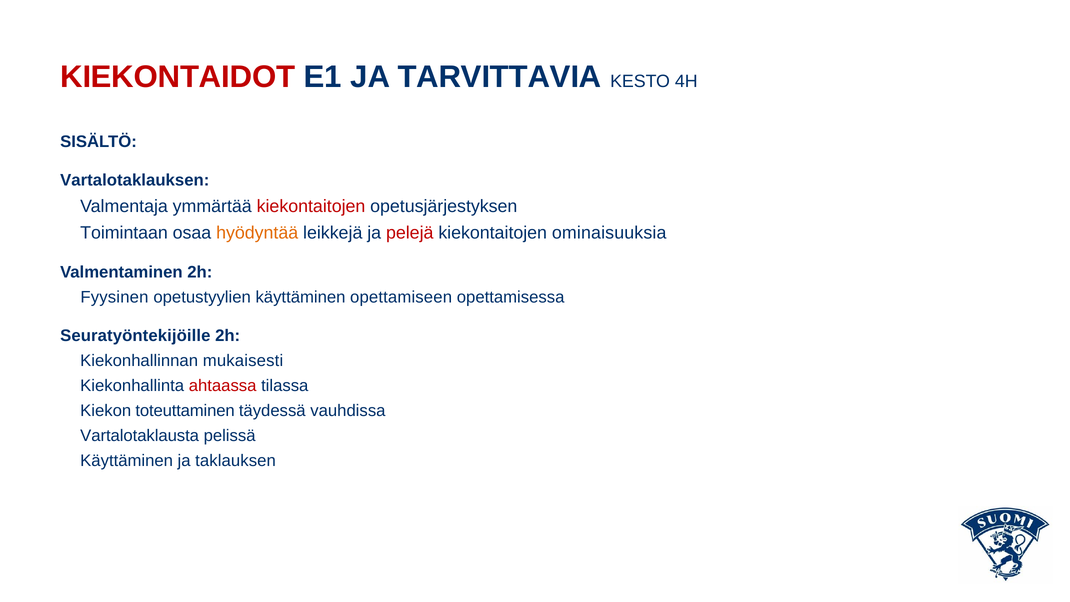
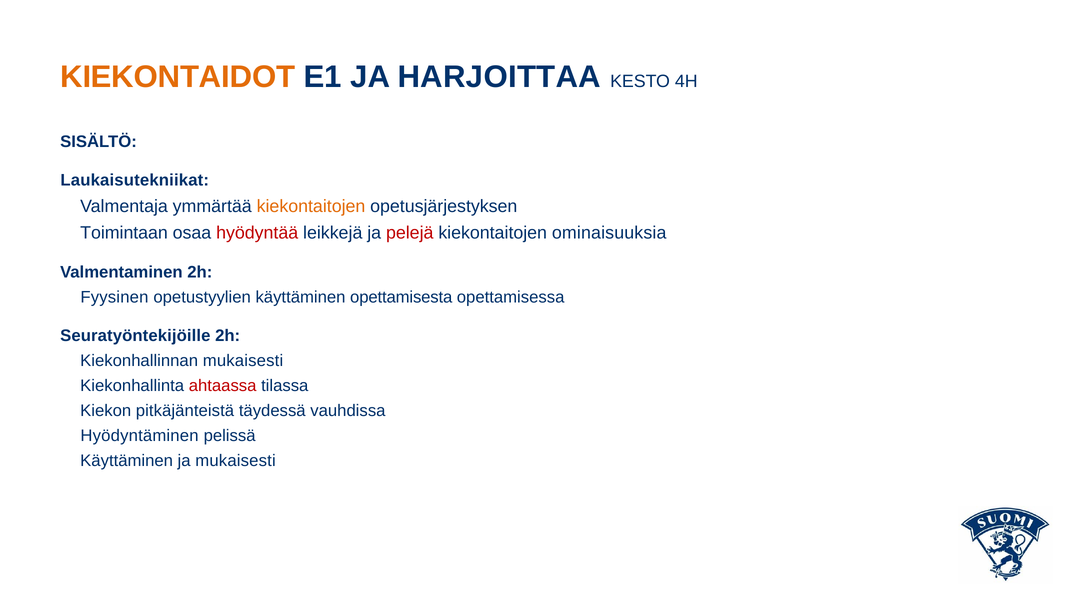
KIEKONTAIDOT colour: red -> orange
TARVITTAVIA: TARVITTAVIA -> HARJOITTAA
Vartalotaklauksen: Vartalotaklauksen -> Laukaisutekniikat
kiekontaitojen at (311, 206) colour: red -> orange
hyödyntää colour: orange -> red
opettamiseen: opettamiseen -> opettamisesta
toteuttaminen: toteuttaminen -> pitkäjänteistä
Vartalotaklausta: Vartalotaklausta -> Hyödyntäminen
ja taklauksen: taklauksen -> mukaisesti
